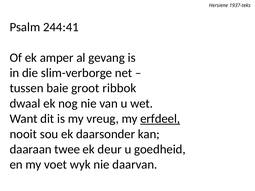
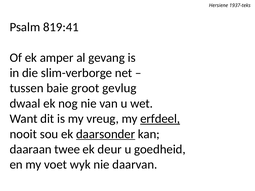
244:41: 244:41 -> 819:41
ribbok: ribbok -> gevlug
daarsonder underline: none -> present
